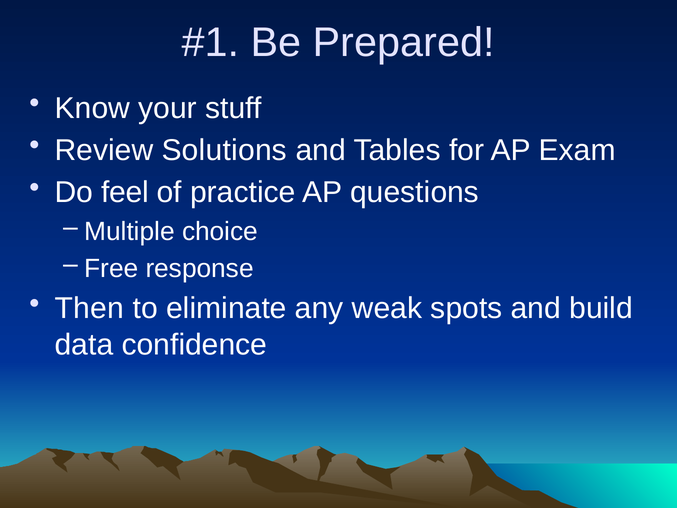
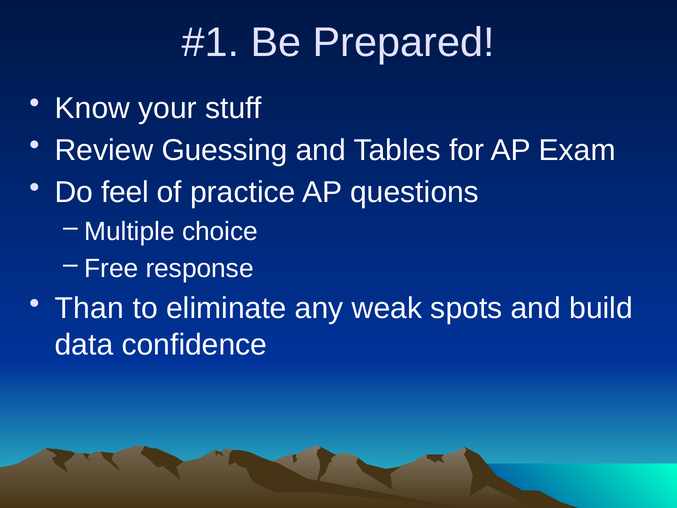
Solutions: Solutions -> Guessing
Then: Then -> Than
